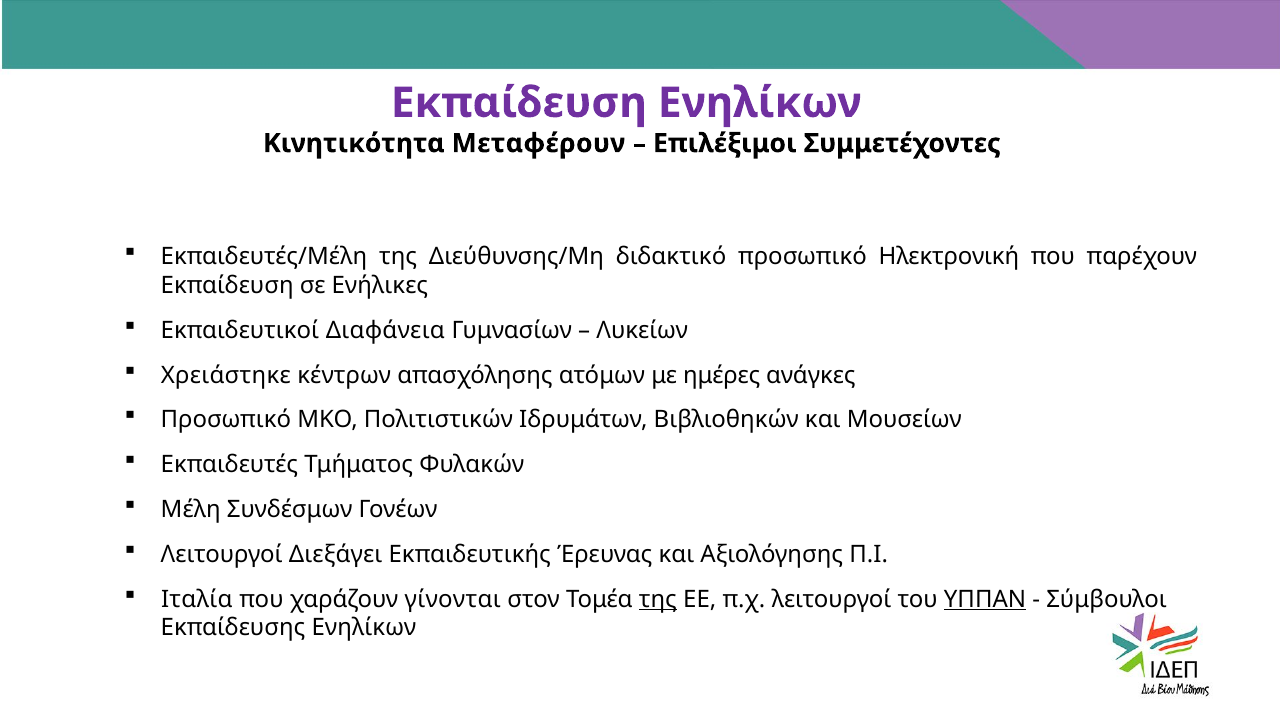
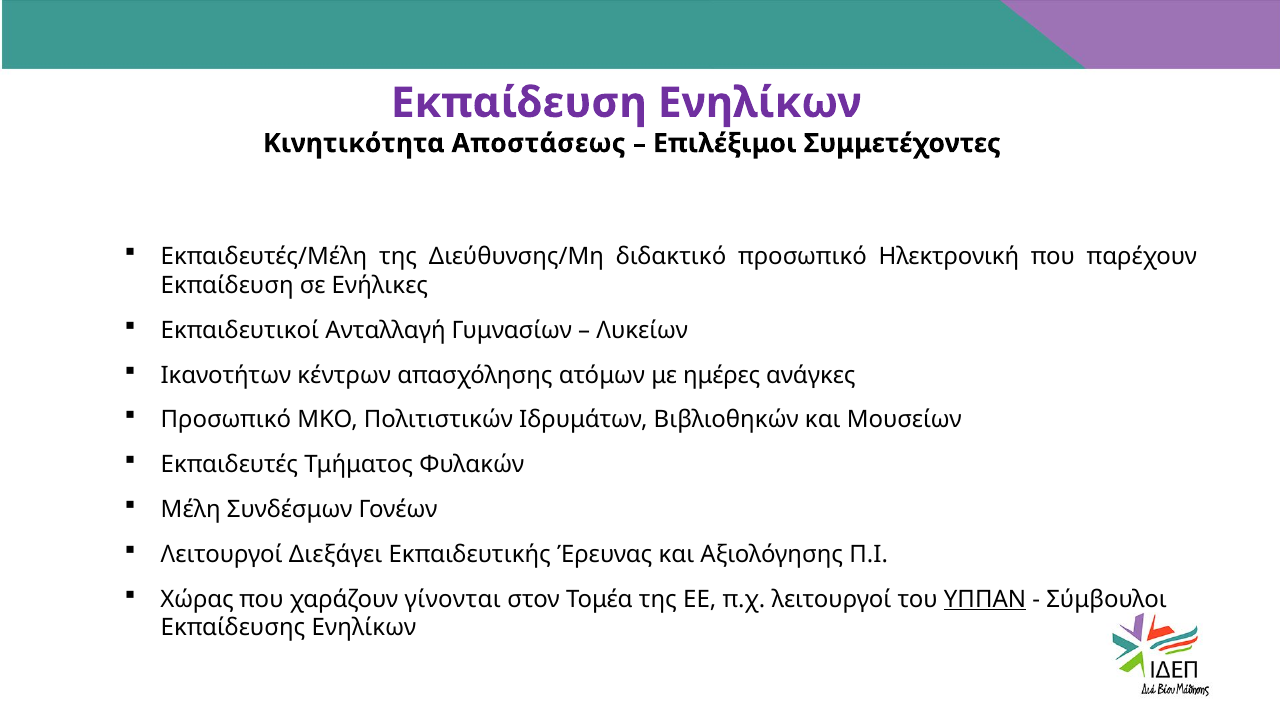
Μεταφέρουν: Μεταφέρουν -> Αποστάσεως
Διαφάνεια: Διαφάνεια -> Ανταλλαγή
Χρειάστηκε: Χρειάστηκε -> Ικανοτήτων
Ιταλία: Ιταλία -> Χώρας
της at (658, 599) underline: present -> none
